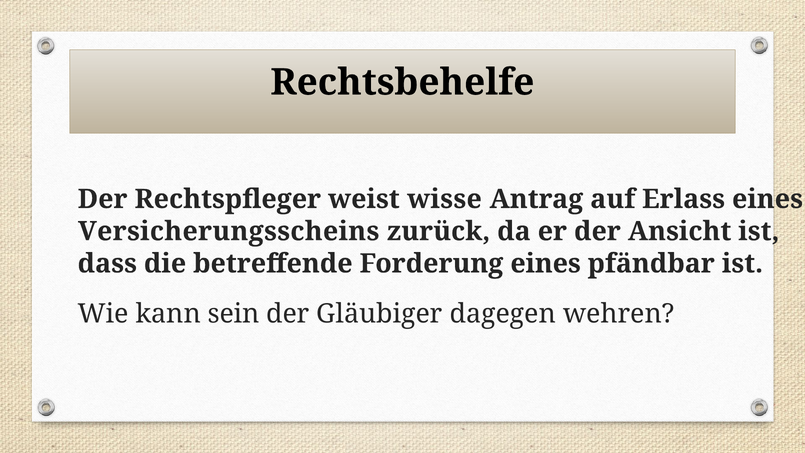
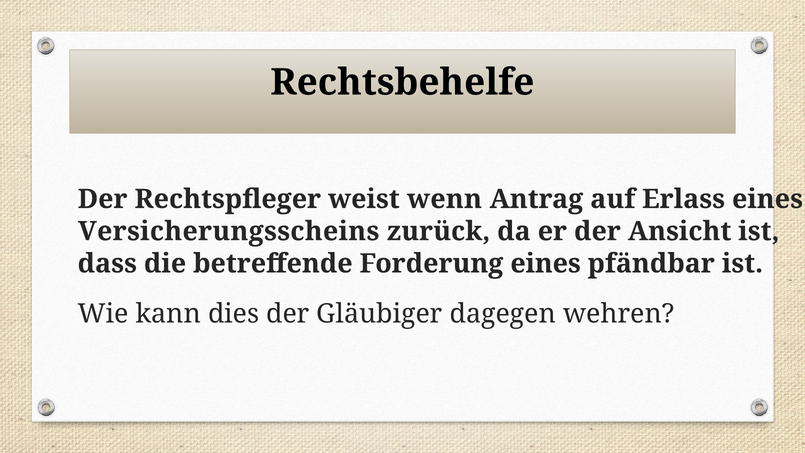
wisse: wisse -> wenn
sein: sein -> dies
